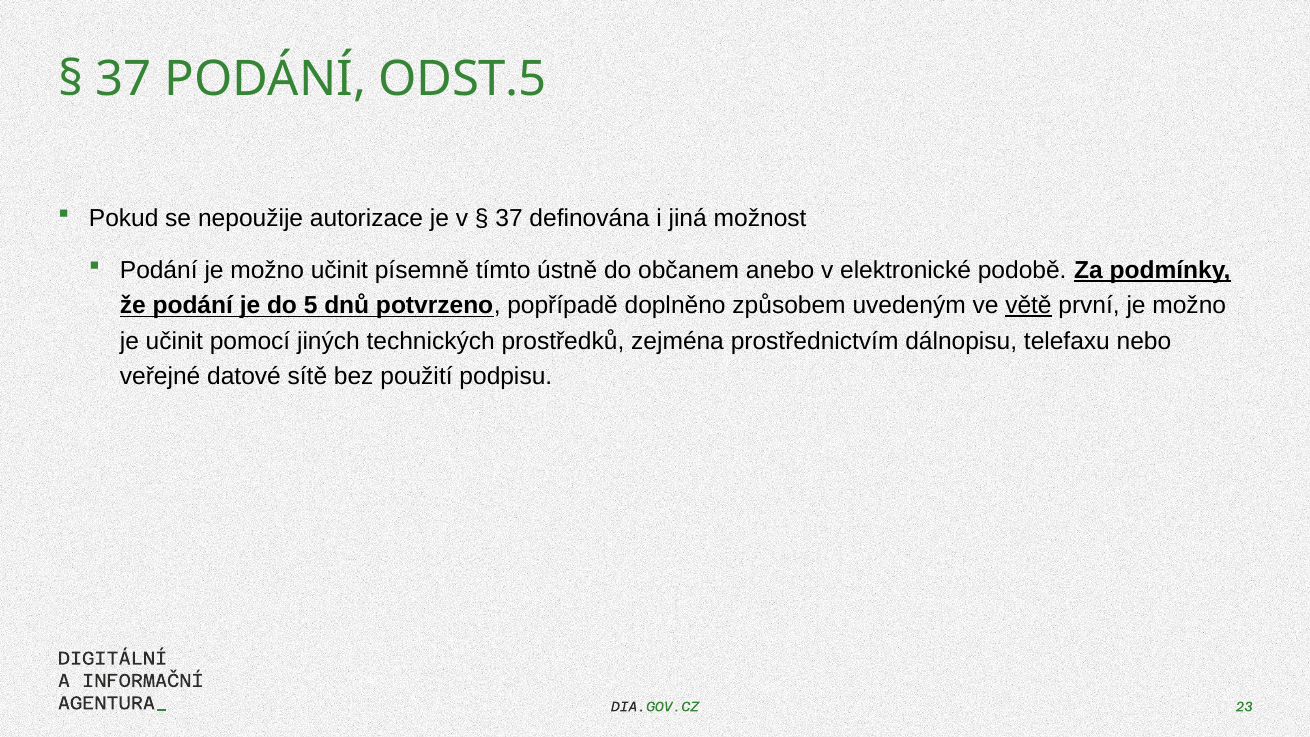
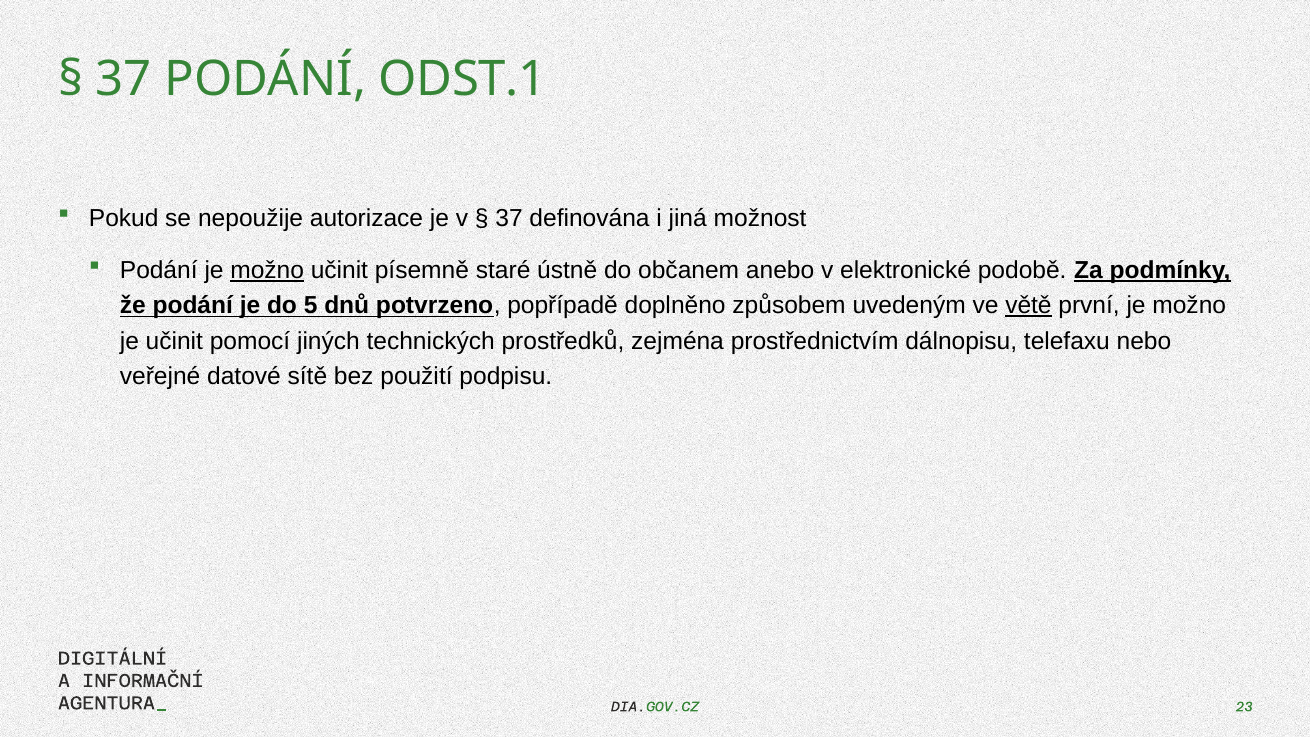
ODST.5: ODST.5 -> ODST.1
možno at (267, 270) underline: none -> present
tímto: tímto -> staré
